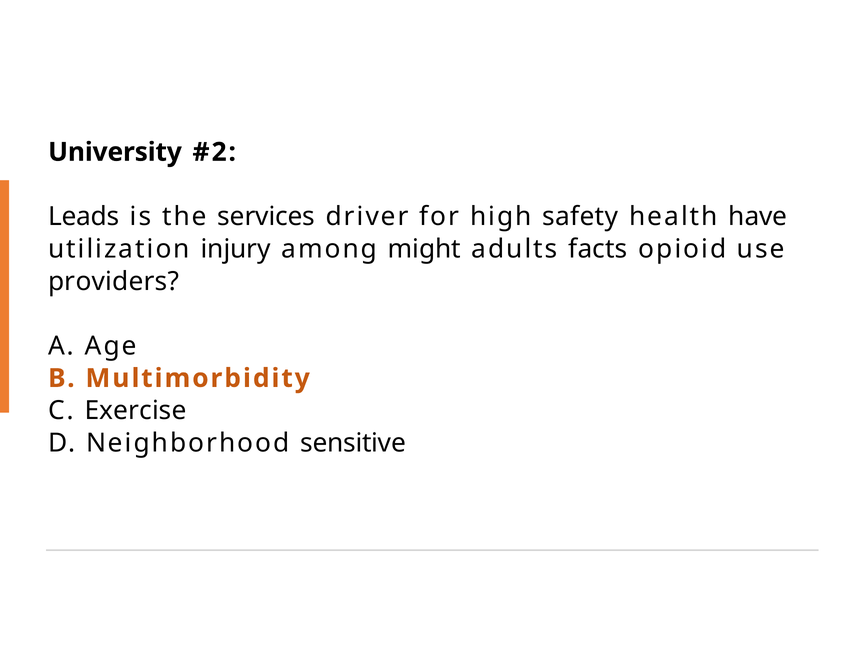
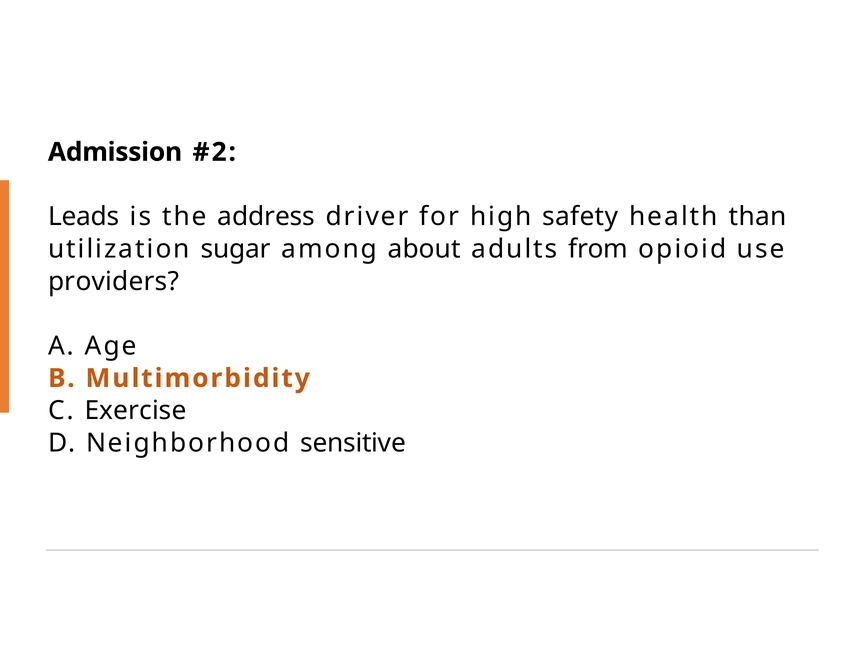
University: University -> Admission
services: services -> address
have: have -> than
injury: injury -> sugar
might: might -> about
facts: facts -> from
